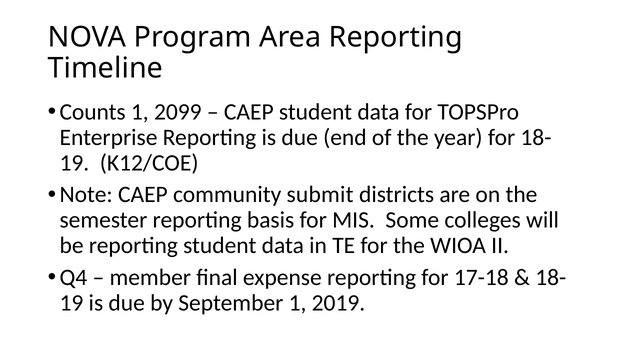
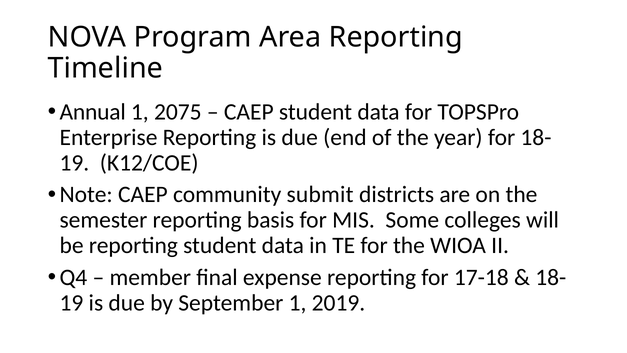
Counts: Counts -> Annual
2099: 2099 -> 2075
